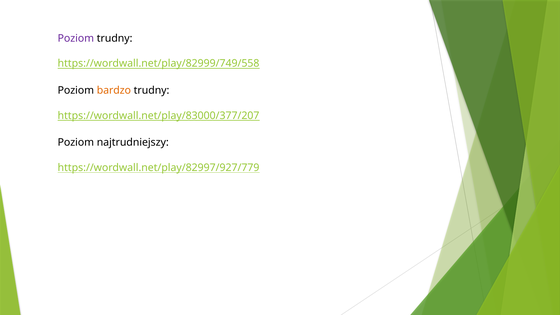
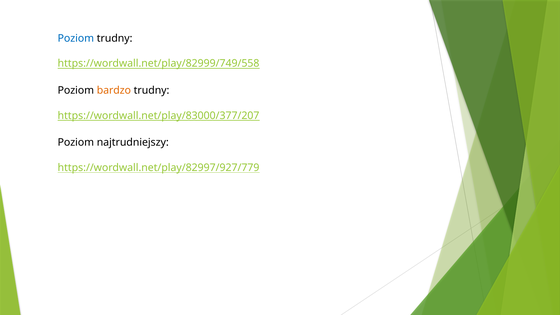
Poziom at (76, 38) colour: purple -> blue
